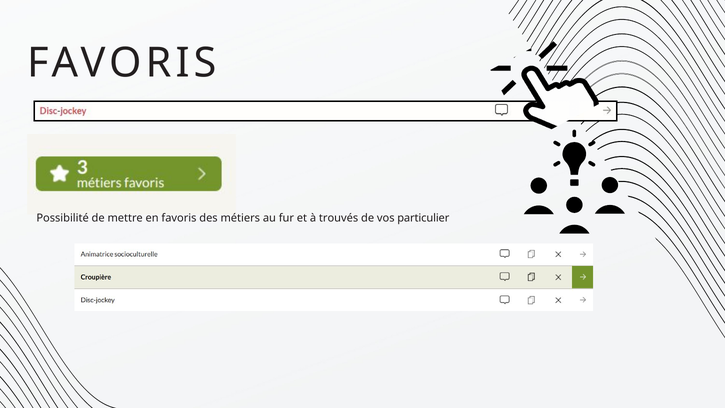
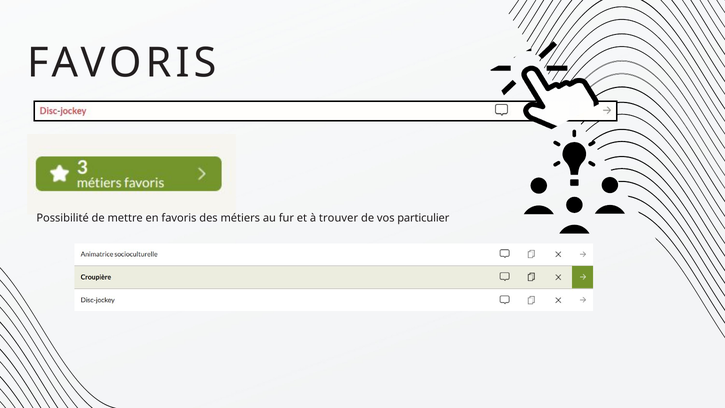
trouvés: trouvés -> trouver
